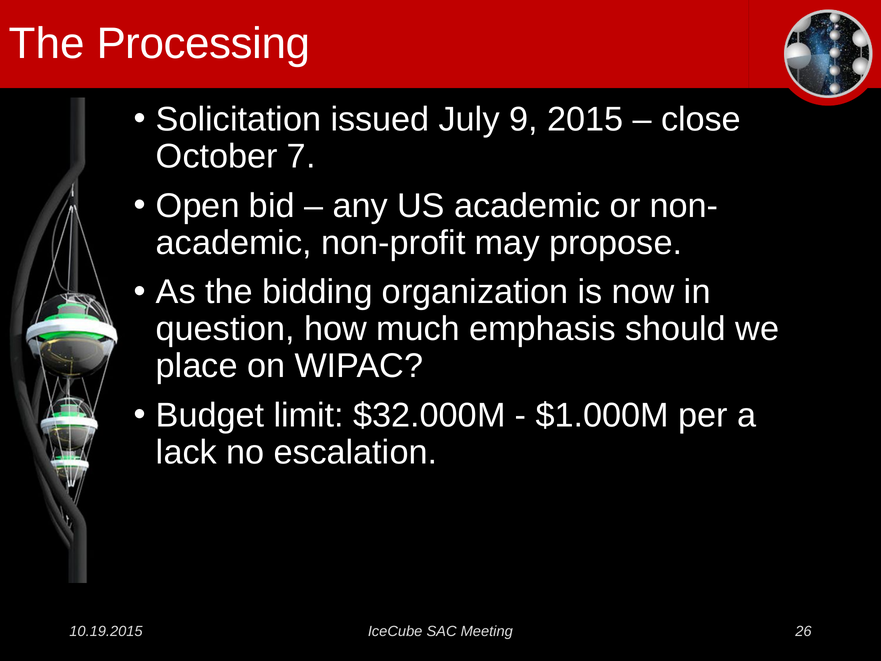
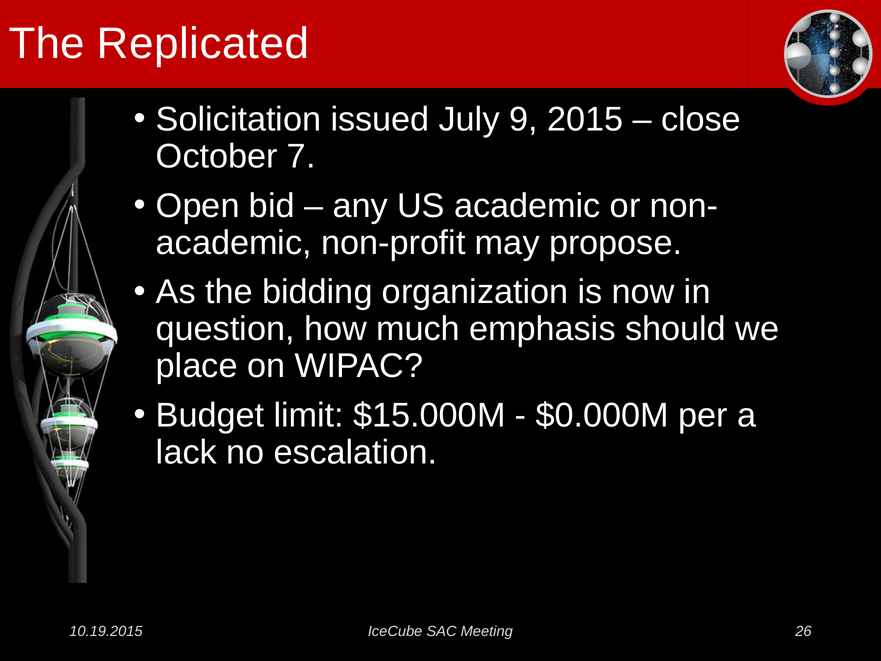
Processing: Processing -> Replicated
$32.000M: $32.000M -> $15.000M
$1.000M: $1.000M -> $0.000M
